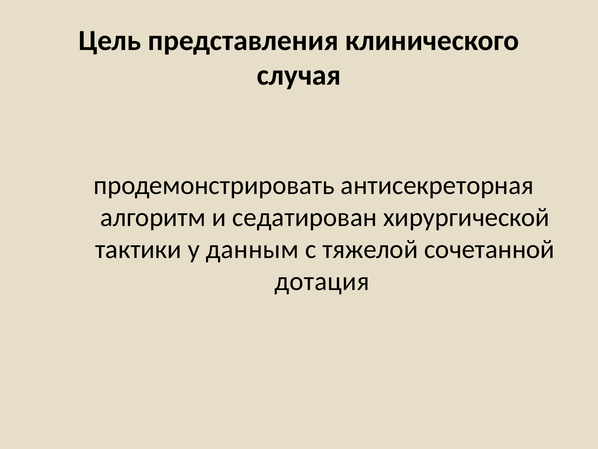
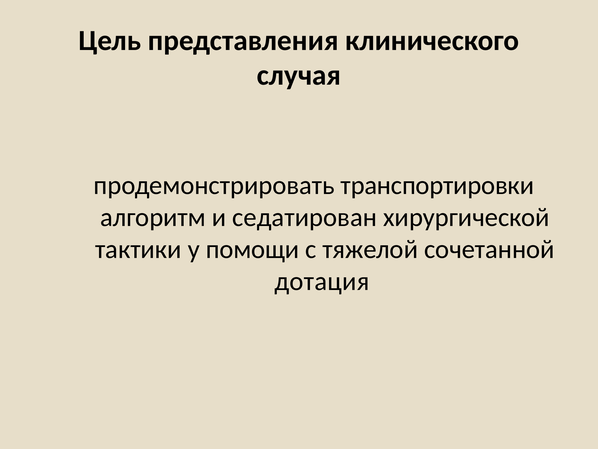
антисекреторная: антисекреторная -> транспортировки
данным: данным -> помощи
